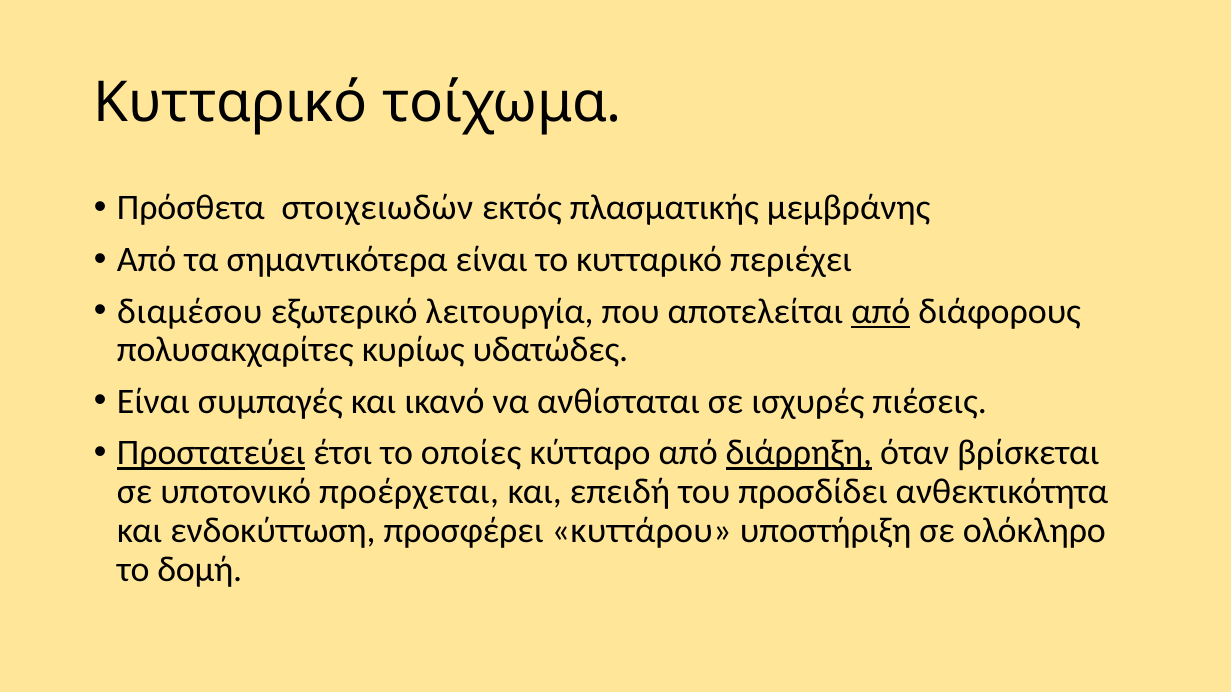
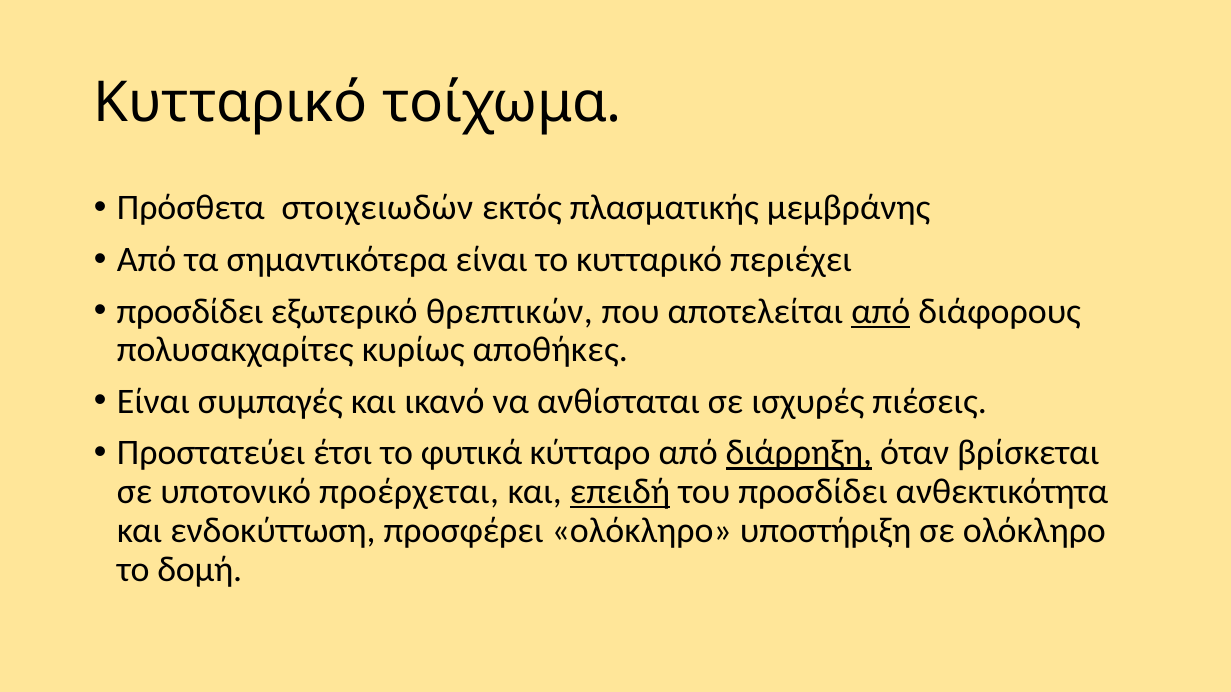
διαμέσου at (190, 311): διαμέσου -> προσδίδει
λειτουργία: λειτουργία -> θρεπτικών
υδατώδες: υδατώδες -> αποθήκες
Προστατεύει underline: present -> none
οποίες: οποίες -> φυτικά
επειδή underline: none -> present
προσφέρει κυττάρου: κυττάρου -> ολόκληρο
